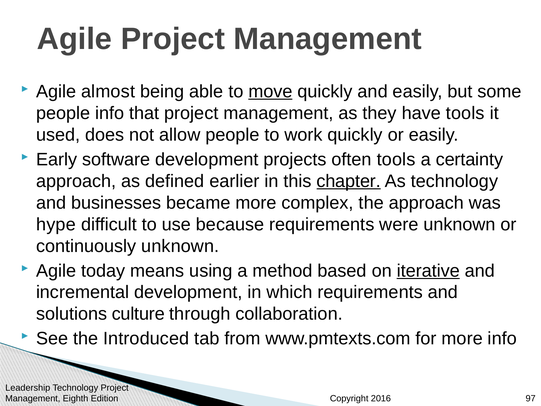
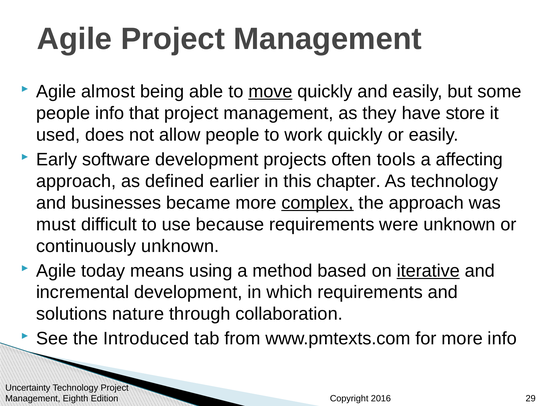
have tools: tools -> store
certainty: certainty -> affecting
chapter underline: present -> none
complex underline: none -> present
hype: hype -> must
culture: culture -> nature
Leadership: Leadership -> Uncertainty
97: 97 -> 29
